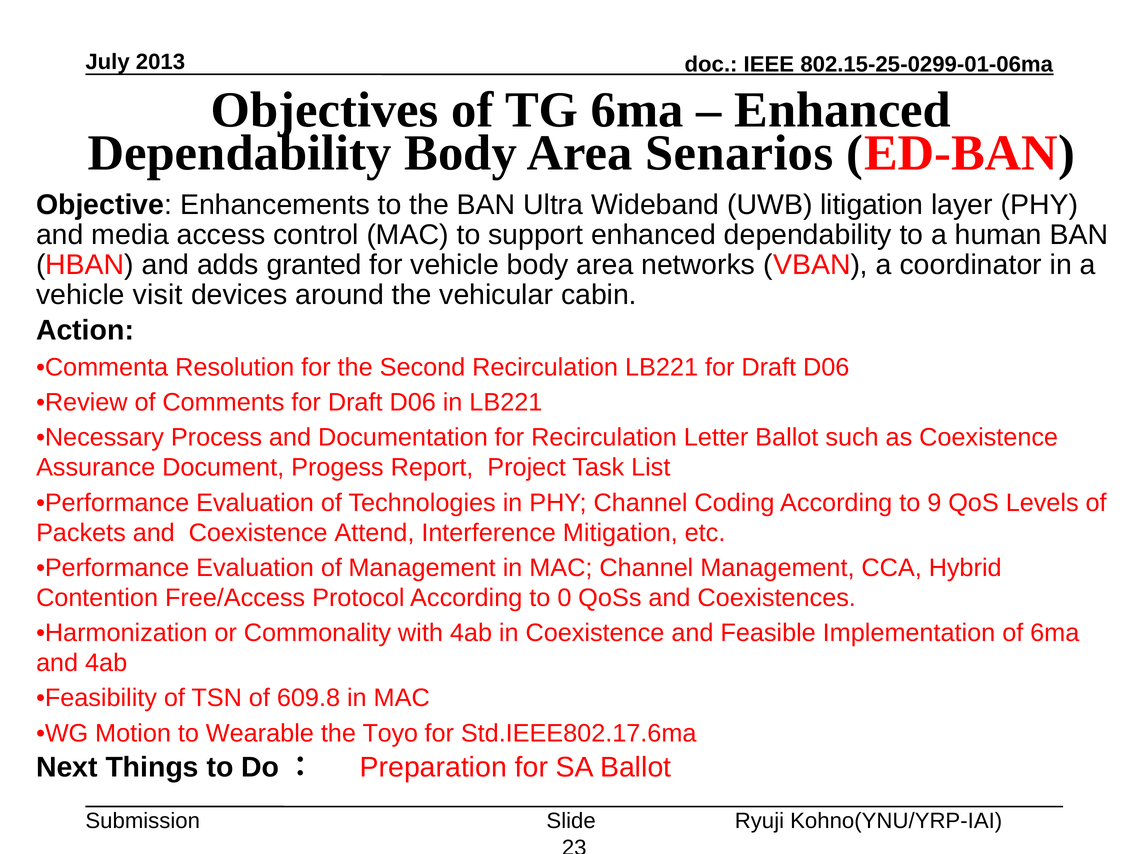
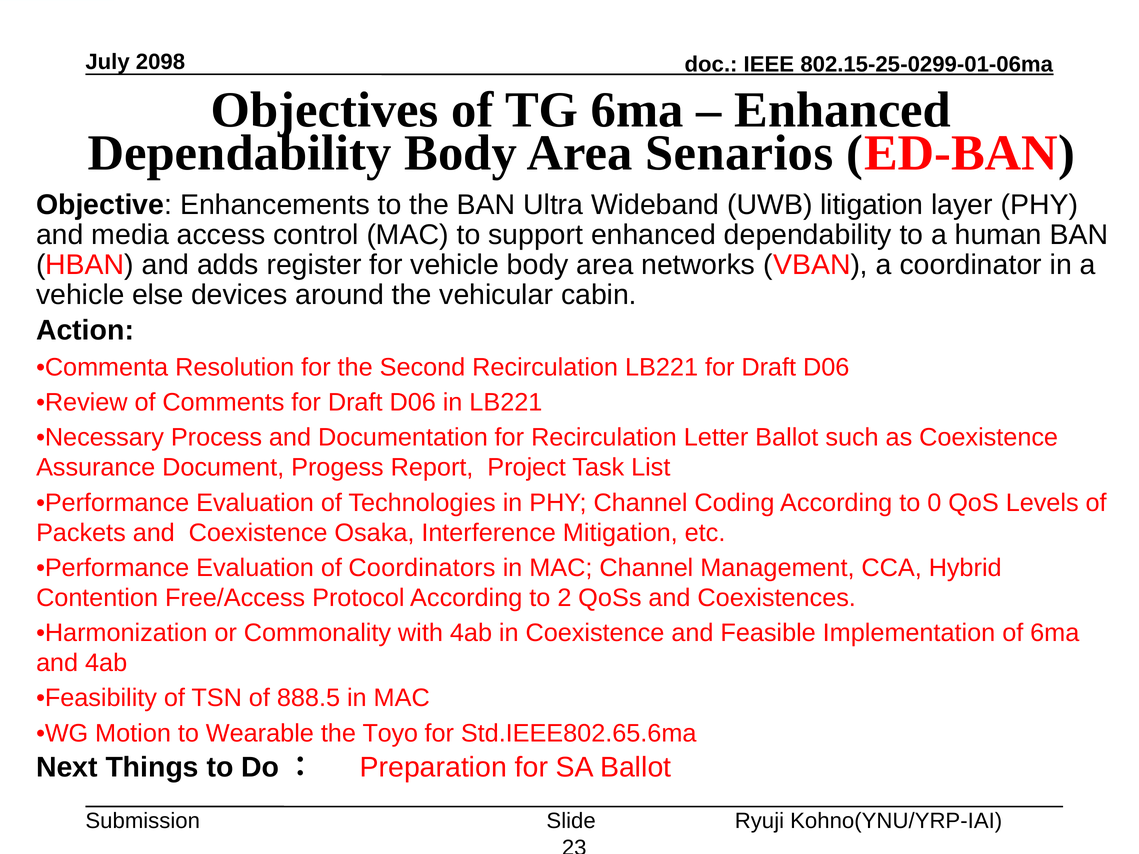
2013: 2013 -> 2098
granted: granted -> register
visit: visit -> else
9: 9 -> 0
Attend: Attend -> Osaka
of Management: Management -> Coordinators
0: 0 -> 2
609.8: 609.8 -> 888.5
Std.IEEE802.17.6ma: Std.IEEE802.17.6ma -> Std.IEEE802.65.6ma
